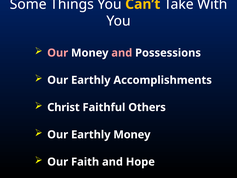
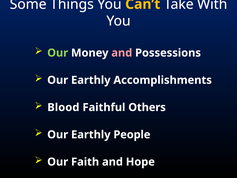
Our at (58, 53) colour: pink -> light green
Christ: Christ -> Blood
Earthly Money: Money -> People
